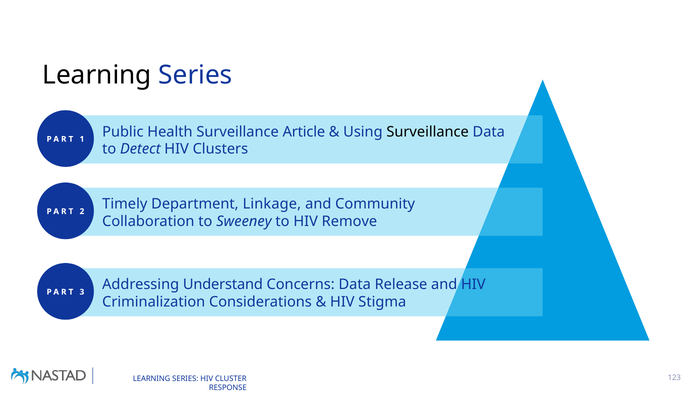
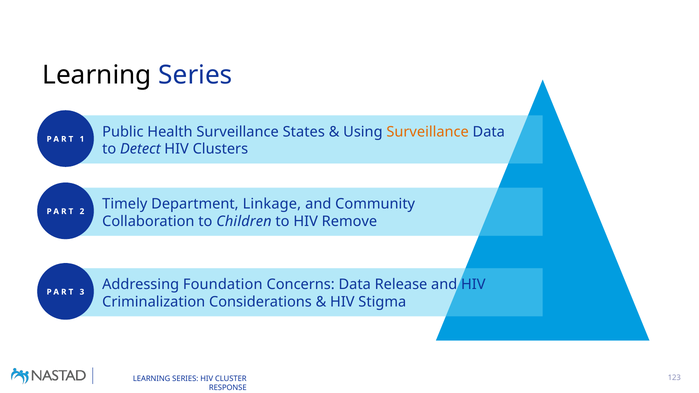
Article: Article -> States
Surveillance at (428, 132) colour: black -> orange
Sweeney: Sweeney -> Children
Understand: Understand -> Foundation
